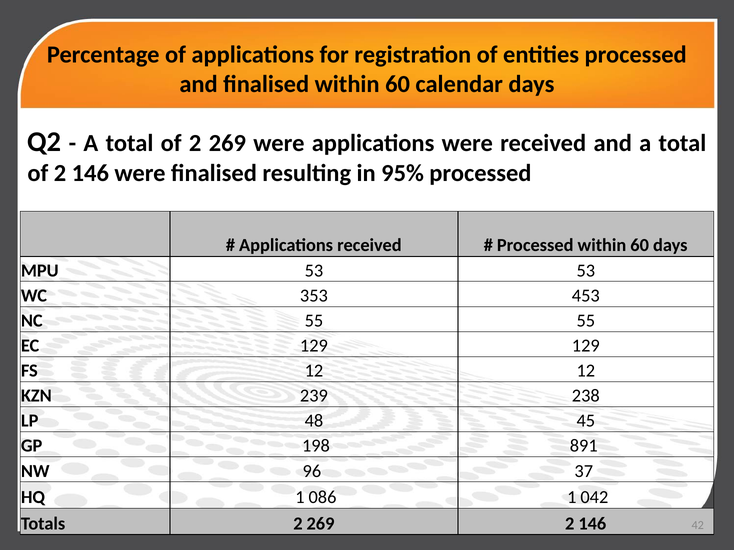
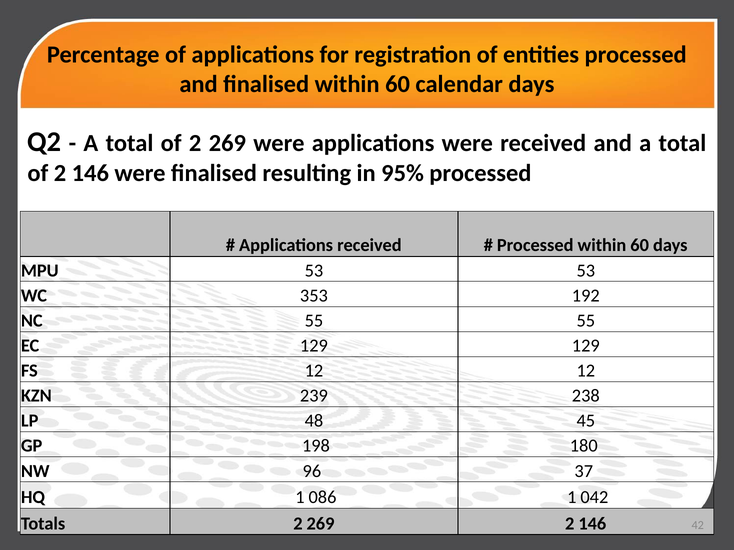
453: 453 -> 192
891: 891 -> 180
